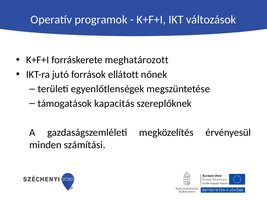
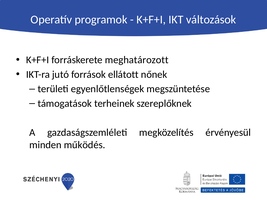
kapacitás: kapacitás -> terheinek
számítási: számítási -> működés
